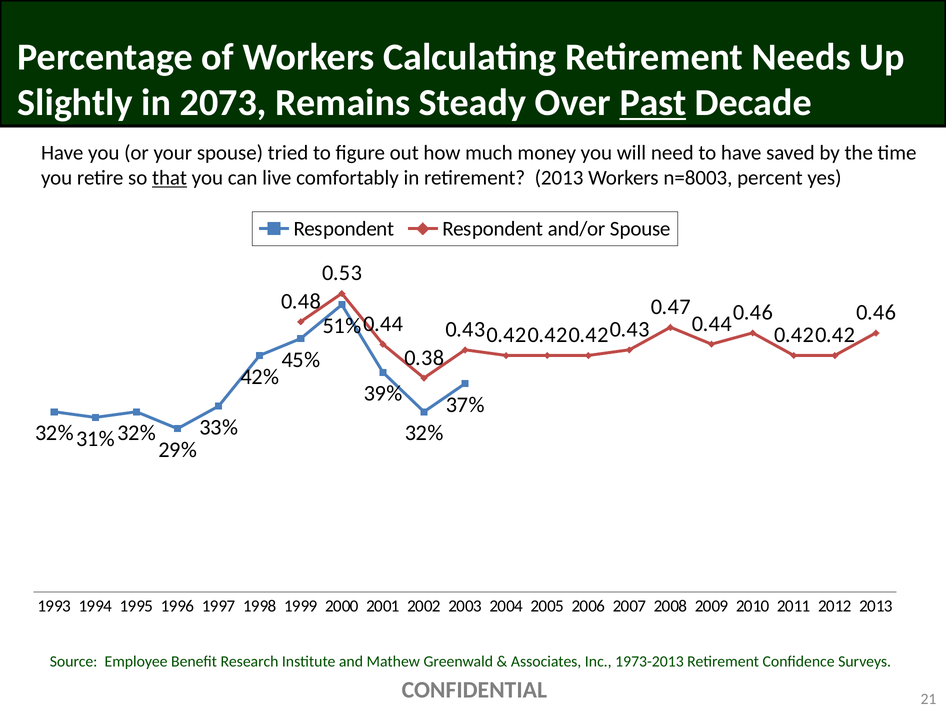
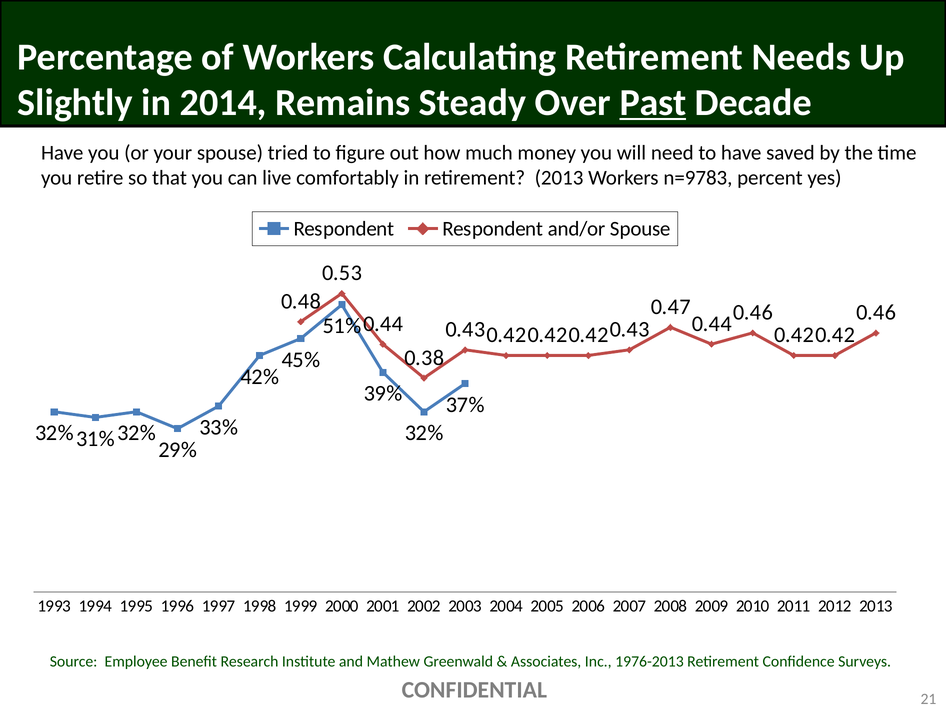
2073: 2073 -> 2014
that underline: present -> none
n=8003: n=8003 -> n=9783
1973-2013: 1973-2013 -> 1976-2013
